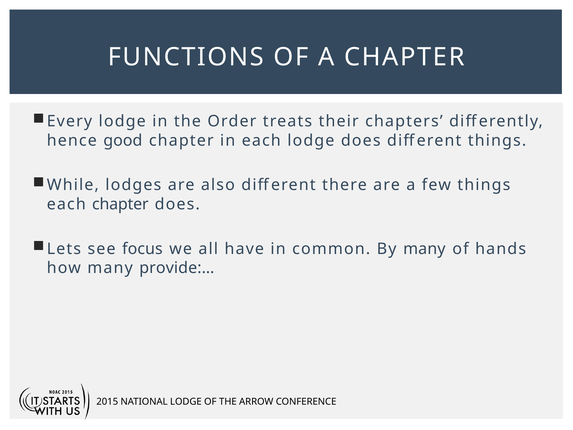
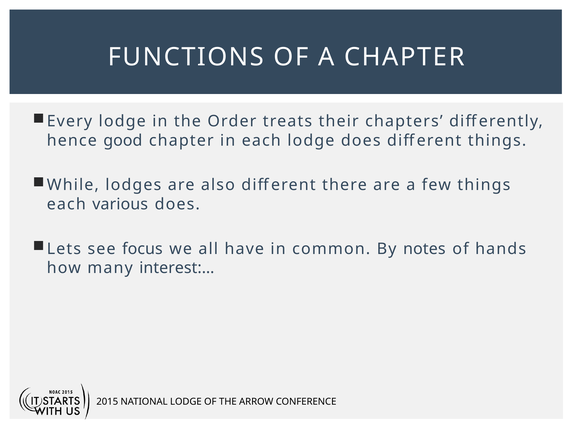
each chapter: chapter -> various
By many: many -> notes
provide:…: provide:… -> interest:…
